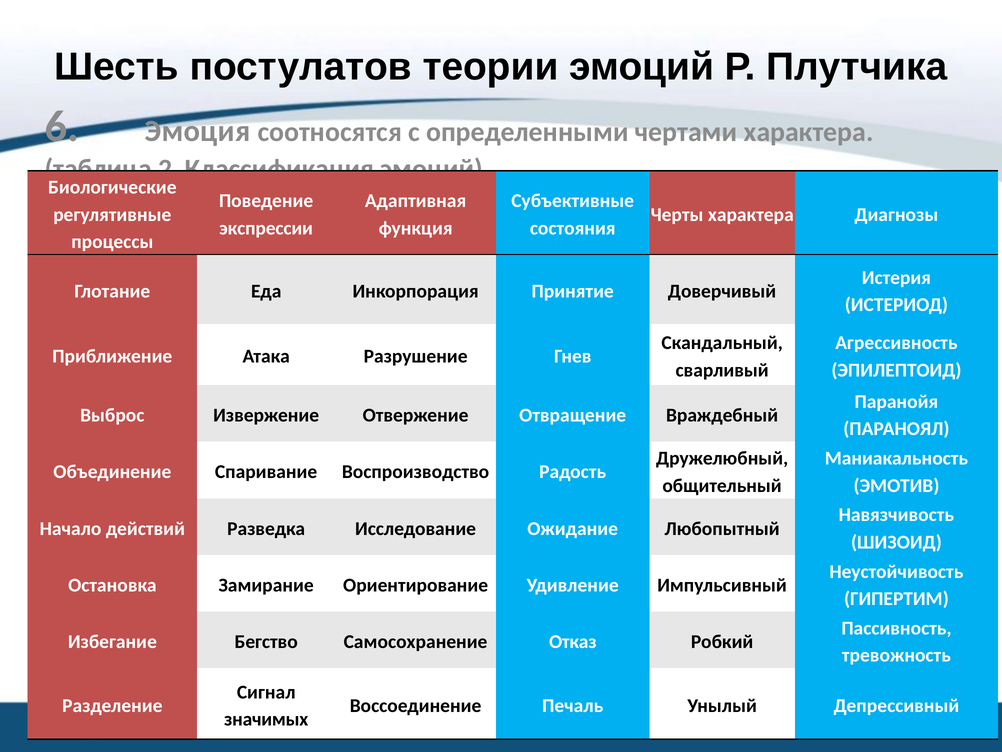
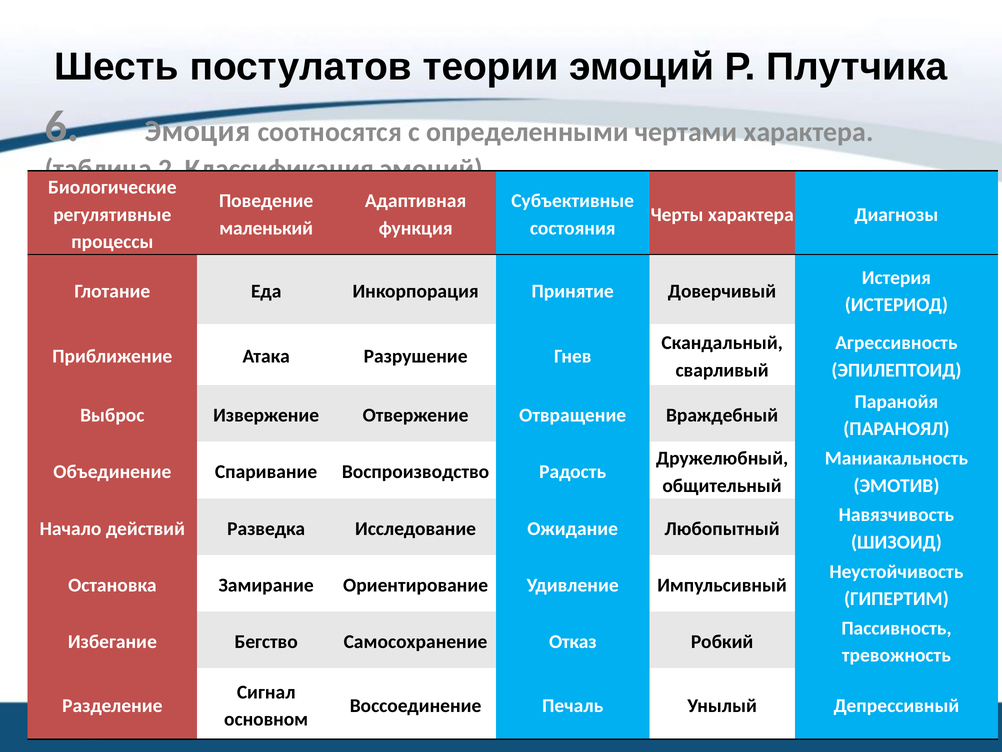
экспрессии: экспрессии -> маленький
значимых: значимых -> основном
